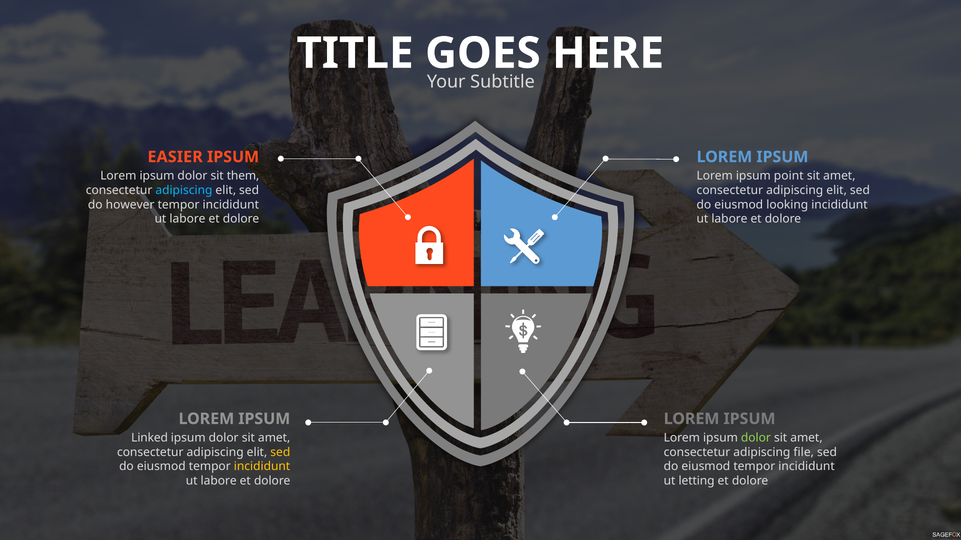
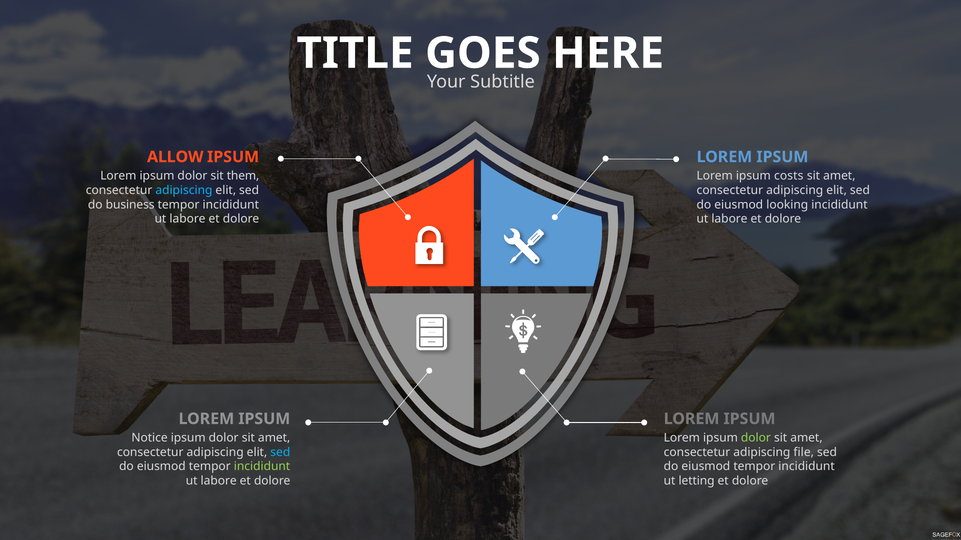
EASIER: EASIER -> ALLOW
point: point -> costs
however: however -> business
Linked: Linked -> Notice
sed at (280, 453) colour: yellow -> light blue
incididunt at (262, 467) colour: yellow -> light green
